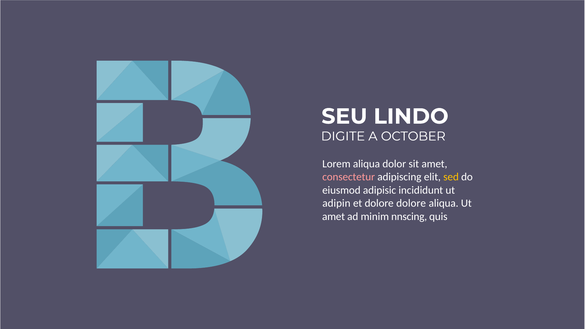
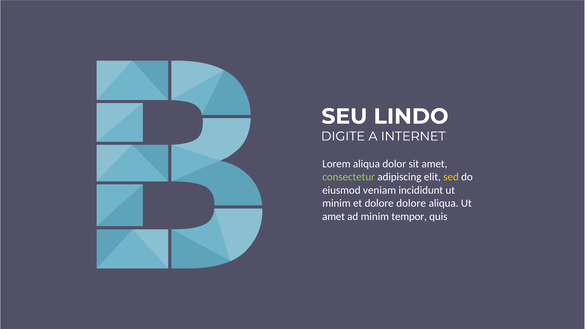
OCTOBER: OCTOBER -> INTERNET
consectetur colour: pink -> light green
adipisic: adipisic -> veniam
adipin at (336, 203): adipin -> minim
nnscing: nnscing -> tempor
